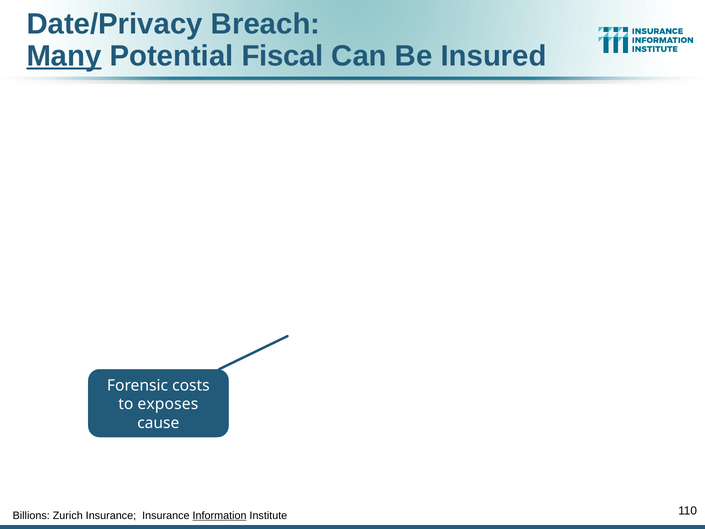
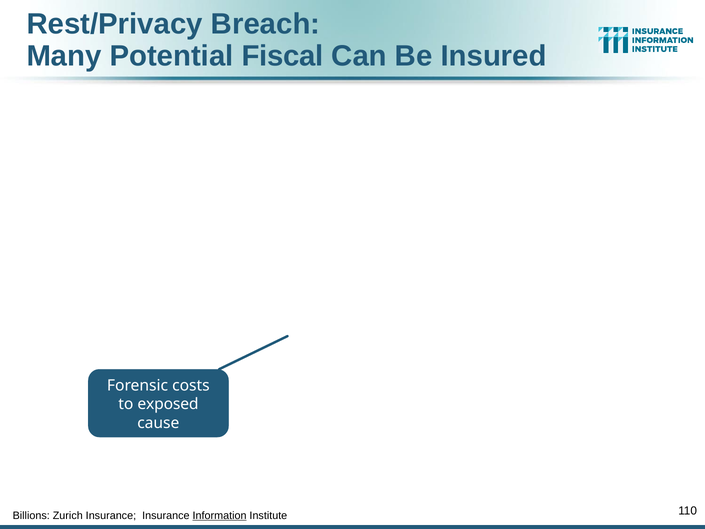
Date/Privacy: Date/Privacy -> Rest/Privacy
Many underline: present -> none
exposes: exposes -> exposed
